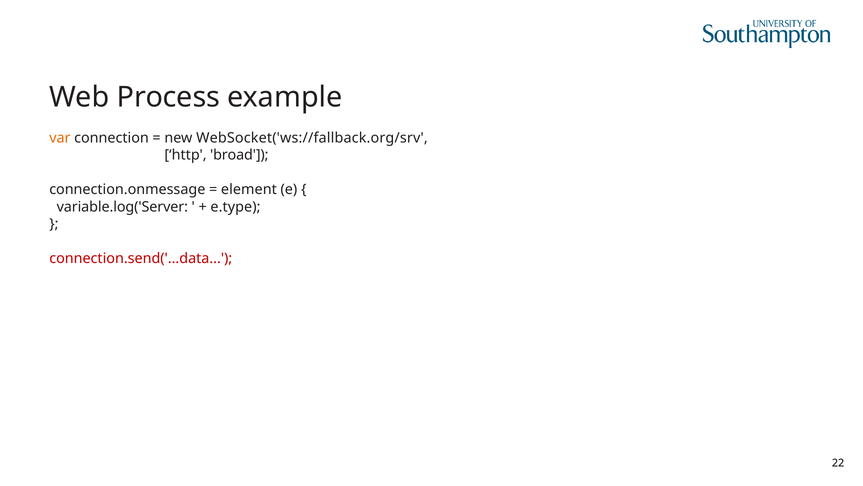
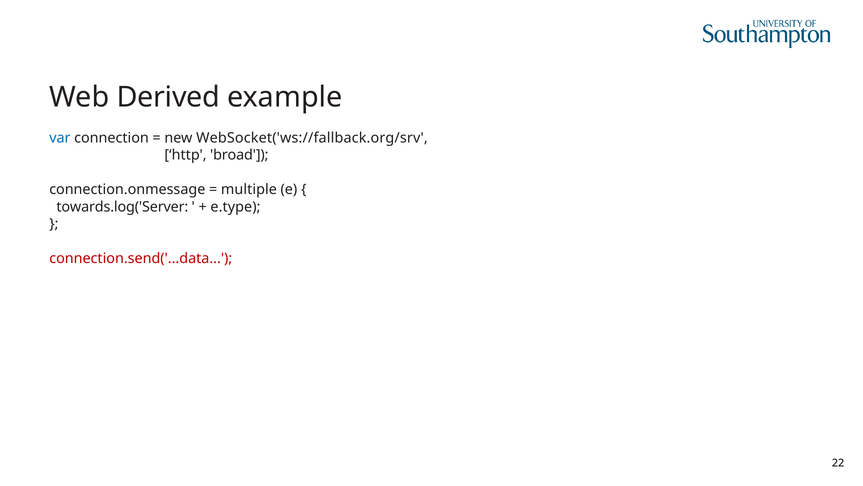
Process: Process -> Derived
var colour: orange -> blue
element: element -> multiple
variable.log('Server: variable.log('Server -> towards.log('Server
